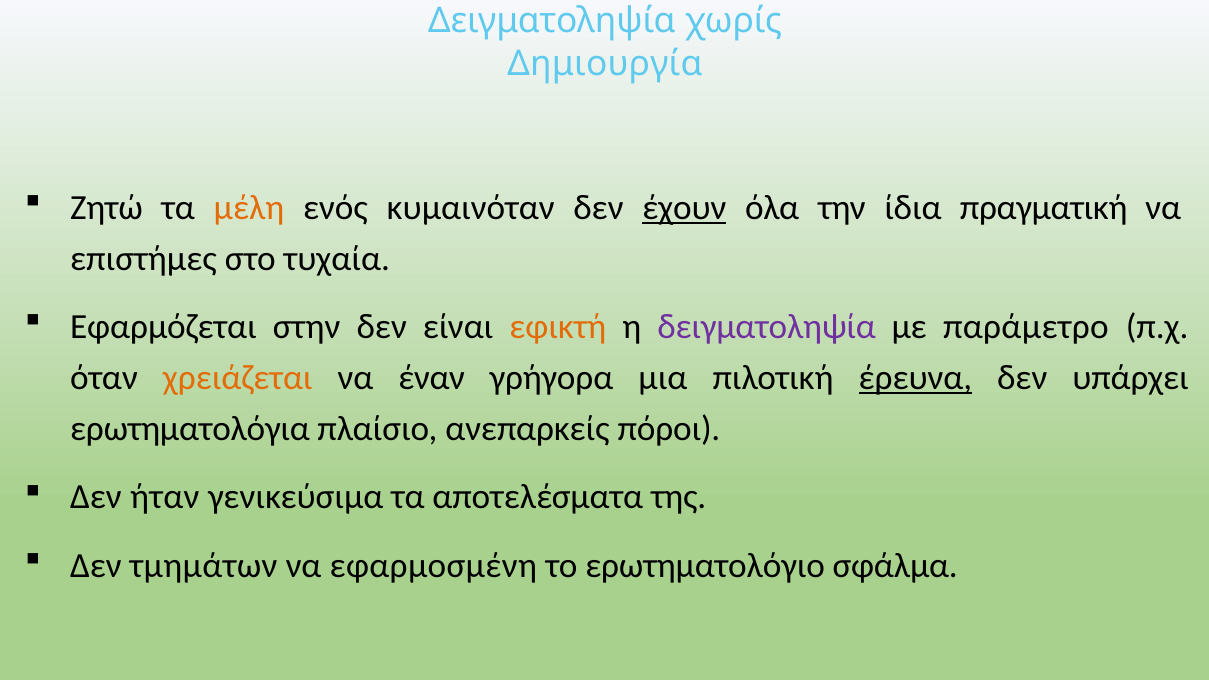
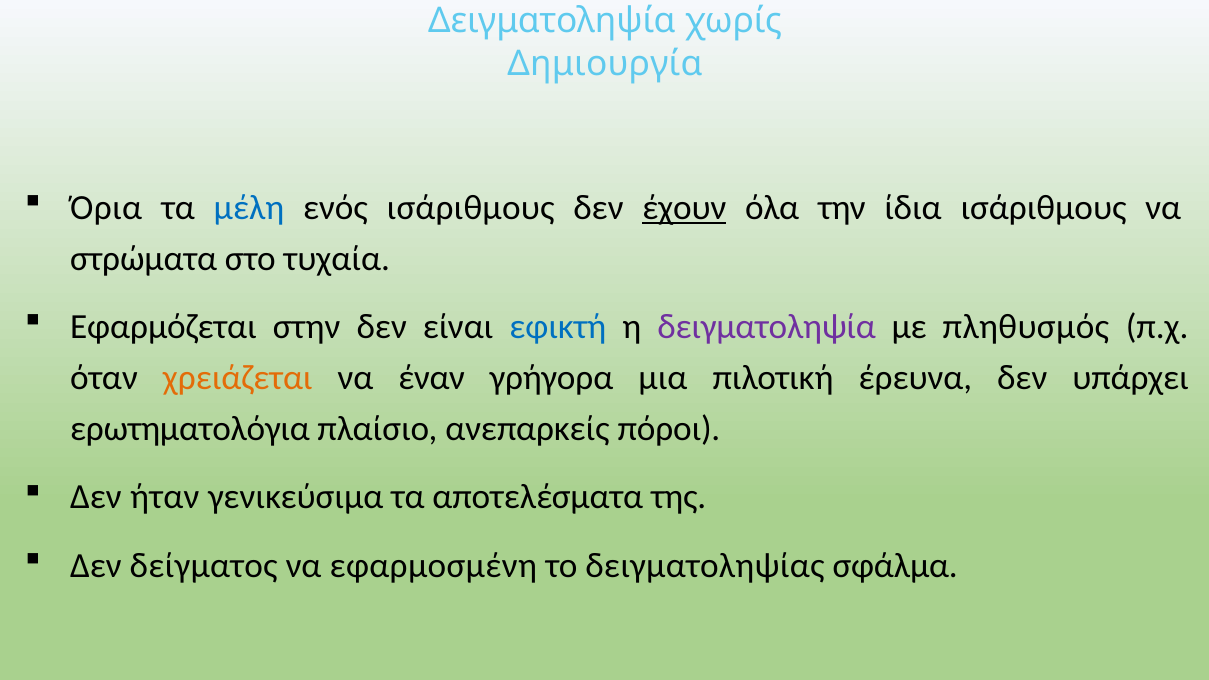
Ζητώ: Ζητώ -> Όρια
μέλη colour: orange -> blue
ενός κυμαινόταν: κυμαινόταν -> ισάριθμους
ίδια πραγματική: πραγματική -> ισάριθμους
επιστήμες: επιστήμες -> στρώματα
εφικτή colour: orange -> blue
παράμετρο: παράμετρο -> πληθυσμός
έρευνα underline: present -> none
τμημάτων: τμημάτων -> δείγματος
ερωτηματολόγιο: ερωτηματολόγιο -> δειγματοληψίας
